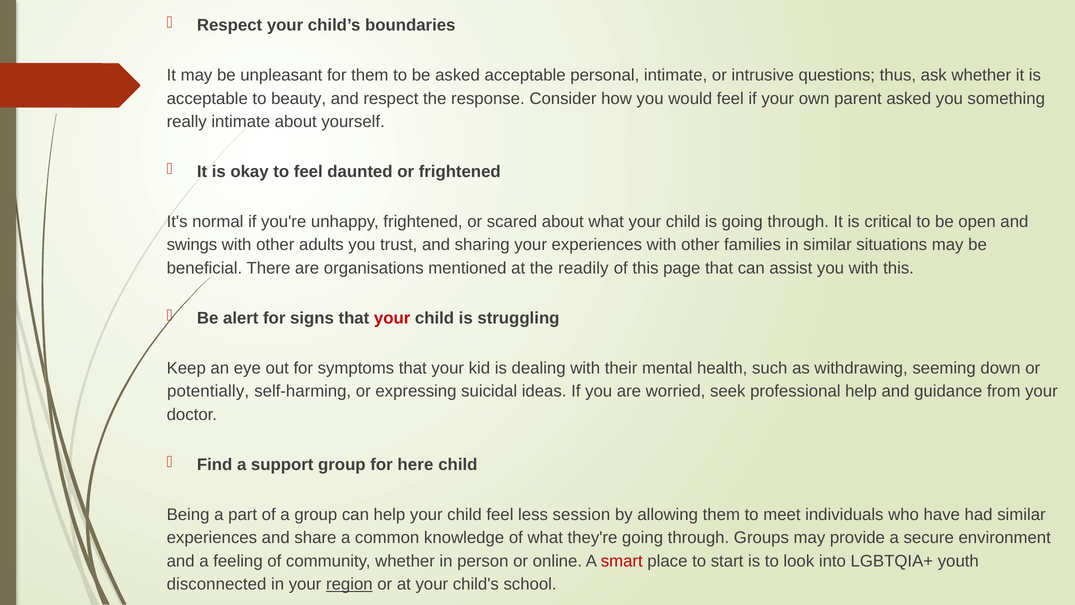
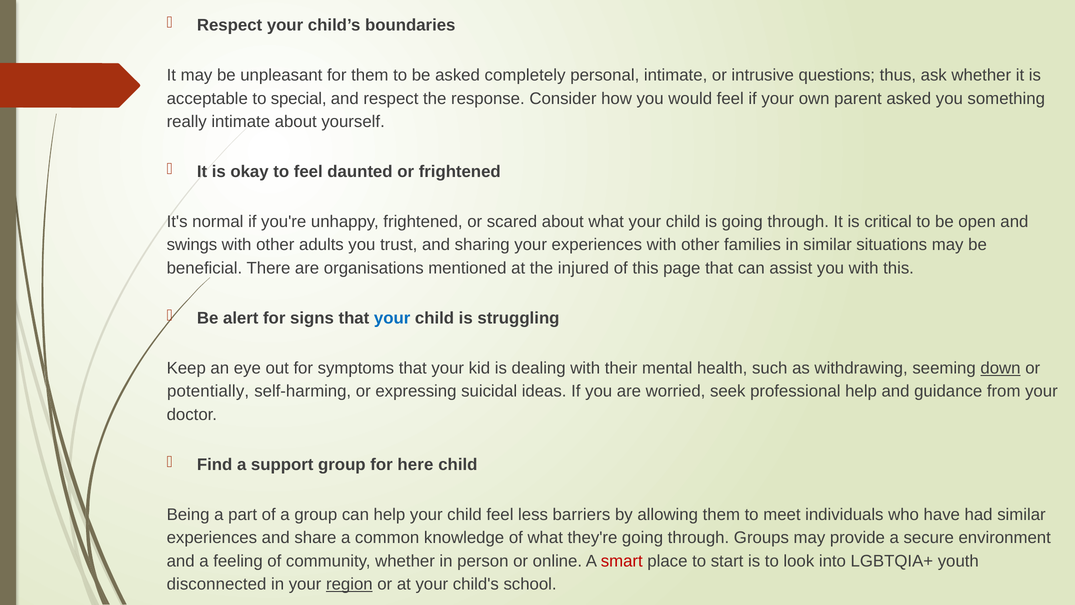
asked acceptable: acceptable -> completely
beauty: beauty -> special
readily: readily -> injured
your at (392, 318) colour: red -> blue
down underline: none -> present
session: session -> barriers
